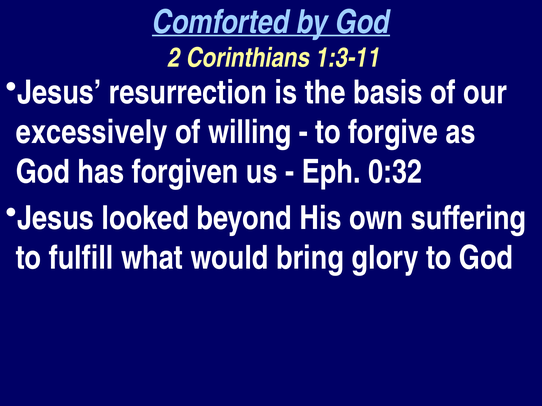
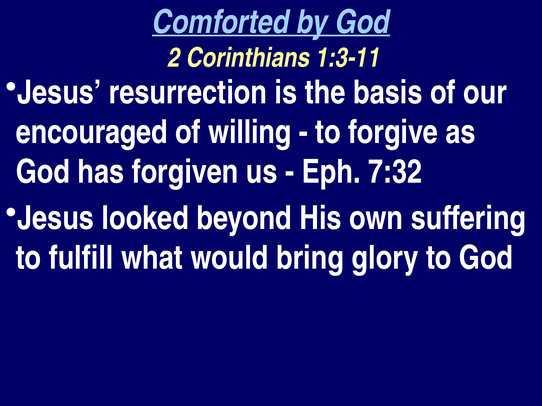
excessively: excessively -> encouraged
0:32: 0:32 -> 7:32
